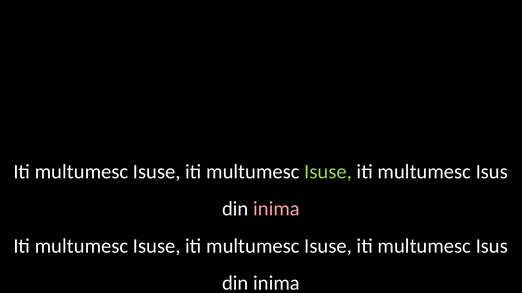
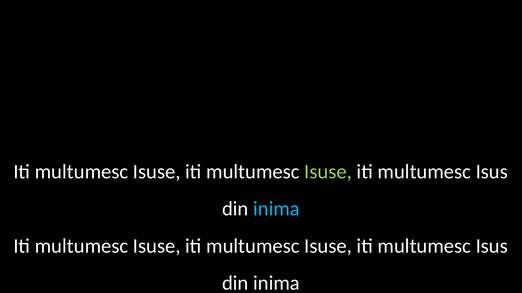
inima at (276, 209) colour: pink -> light blue
